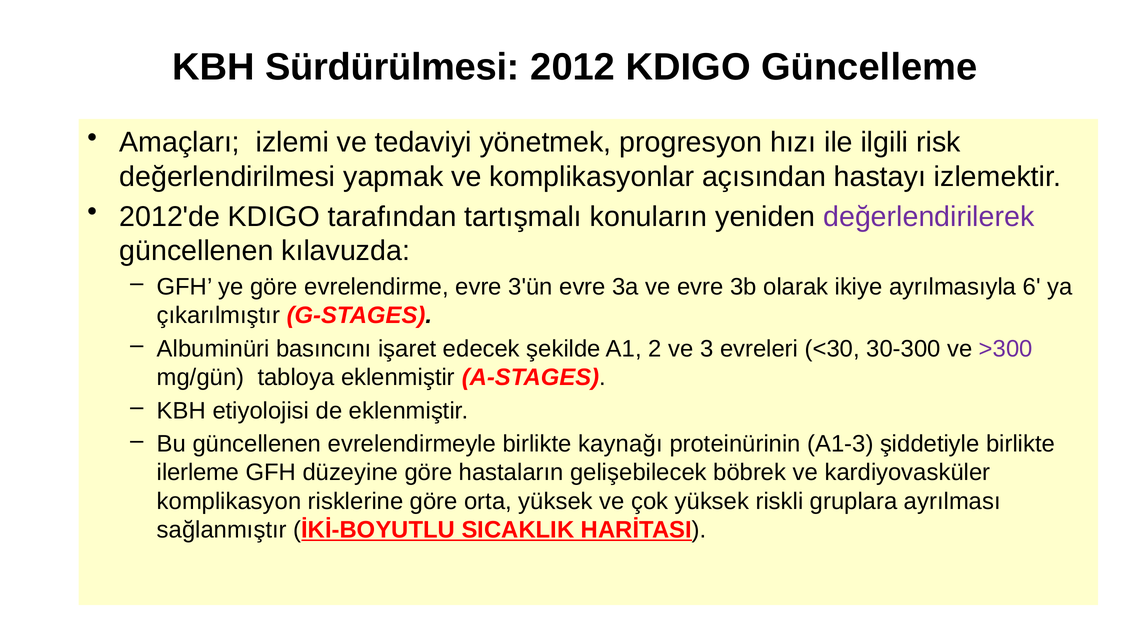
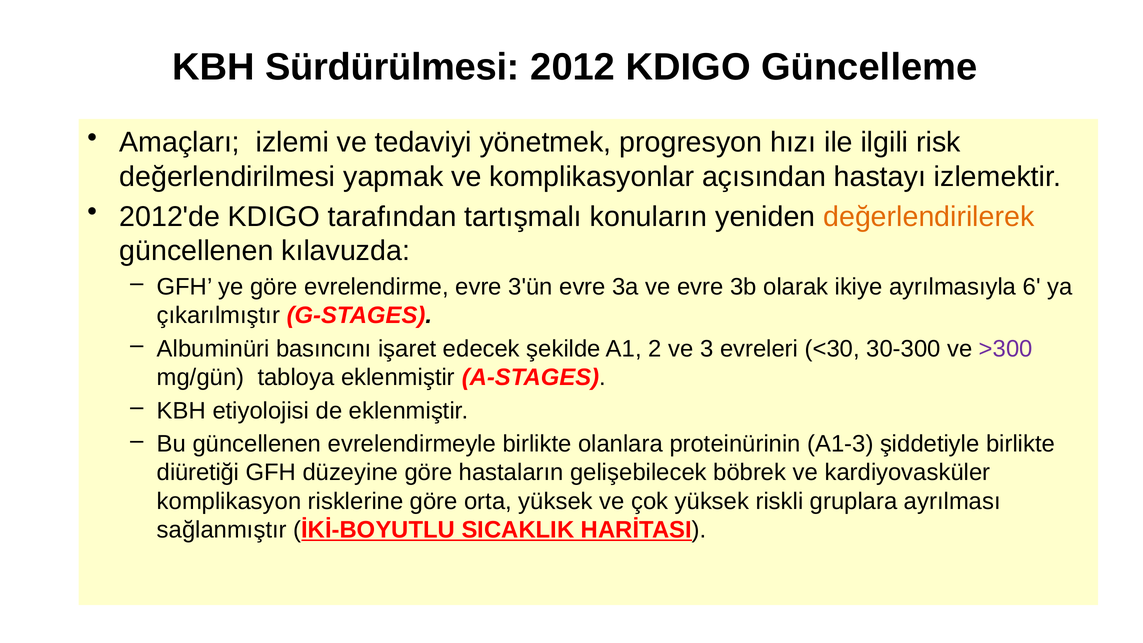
değerlendirilerek colour: purple -> orange
kaynağı: kaynağı -> olanlara
ilerleme: ilerleme -> diüretiği
